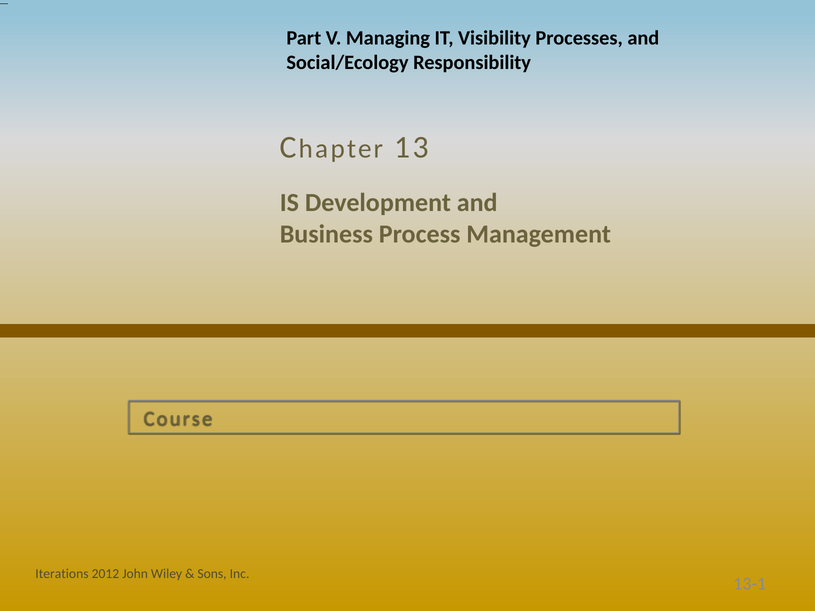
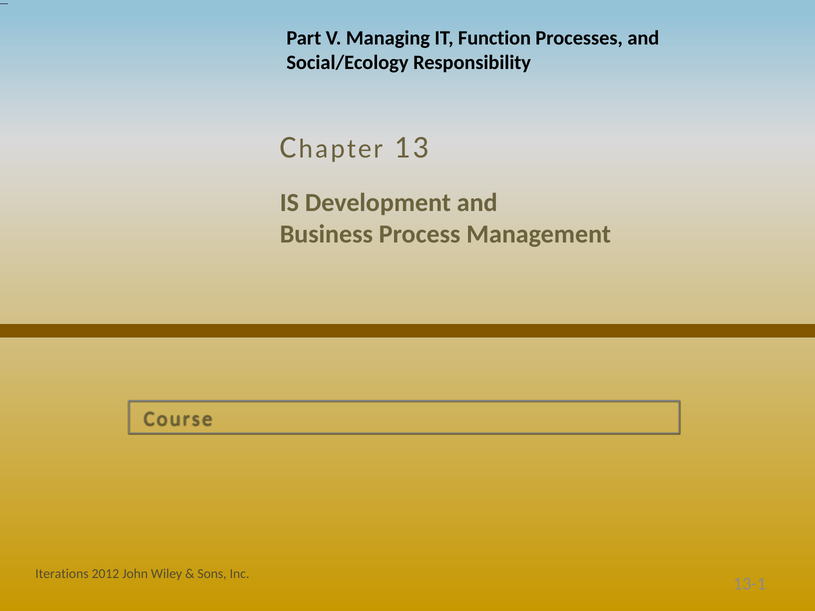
Visibility: Visibility -> Function
